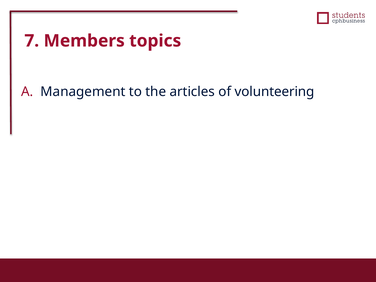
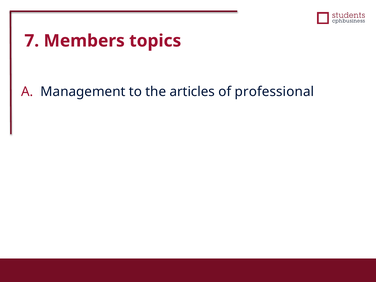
volunteering: volunteering -> professional
